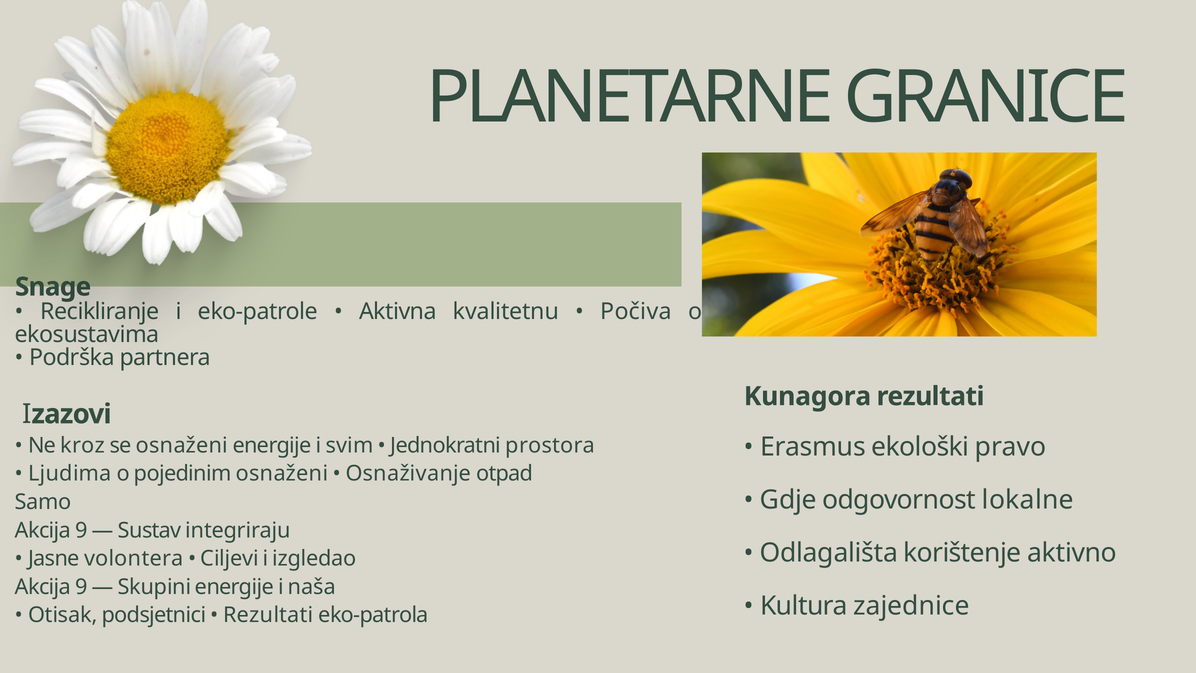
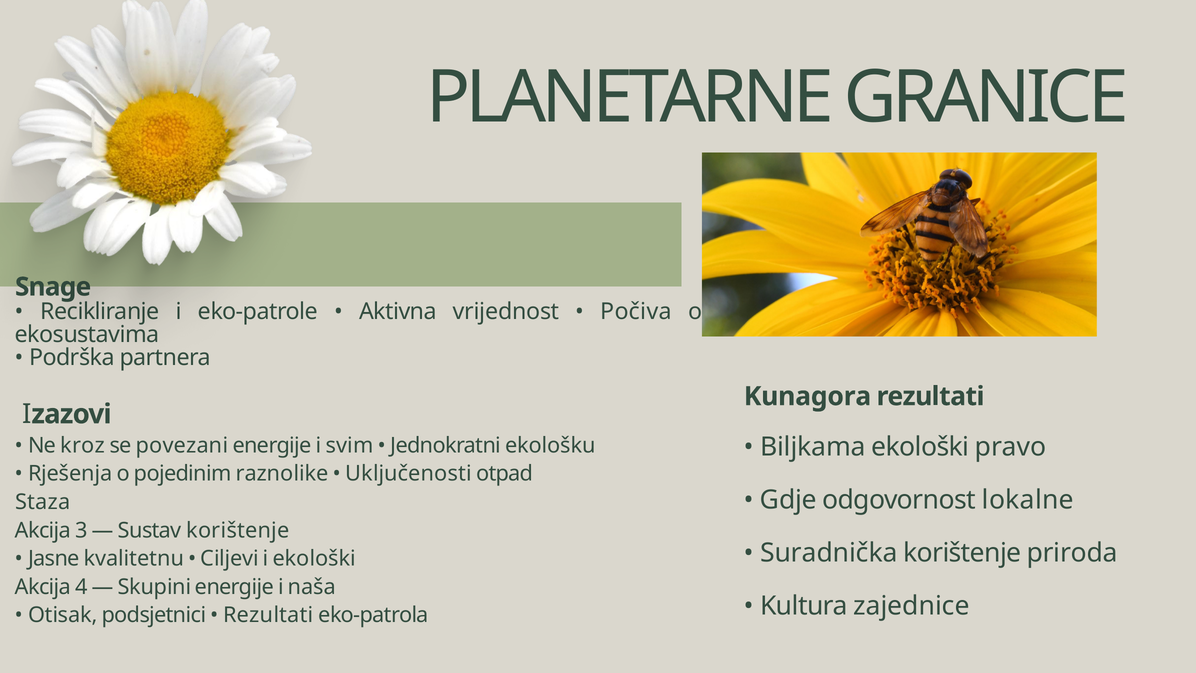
kvalitetnu: kvalitetnu -> vrijednost
se osnaženi: osnaženi -> povezani
prostora: prostora -> ekološku
Erasmus: Erasmus -> Biljkama
Ljudima: Ljudima -> Rješenja
pojedinim osnaženi: osnaženi -> raznolike
Osnaživanje: Osnaživanje -> Uključenosti
Samo: Samo -> Staza
9 at (81, 530): 9 -> 3
Sustav integriraju: integriraju -> korištenje
Odlagališta: Odlagališta -> Suradnička
aktivno: aktivno -> priroda
volontera: volontera -> kvalitetnu
i izgledao: izgledao -> ekološki
9 at (81, 587): 9 -> 4
